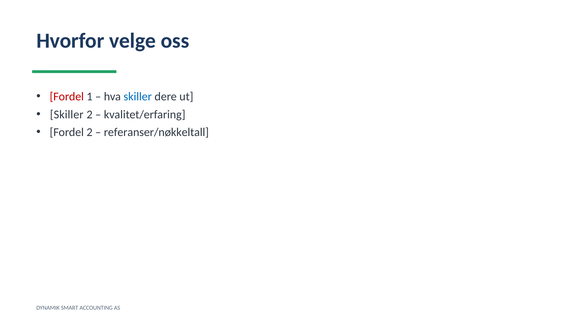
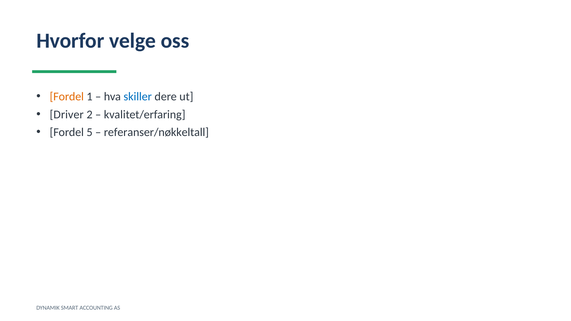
Fordel at (67, 97) colour: red -> orange
Skiller at (67, 115): Skiller -> Driver
Fordel 2: 2 -> 5
